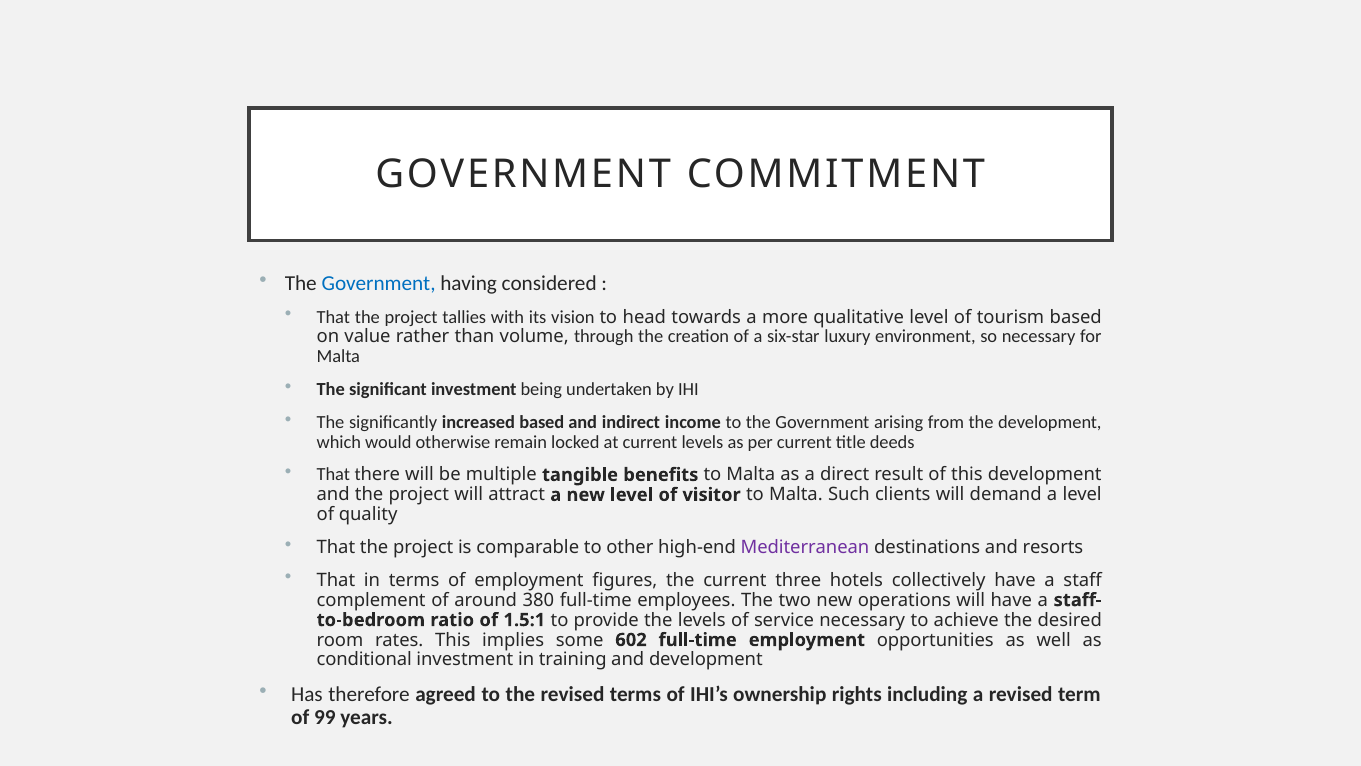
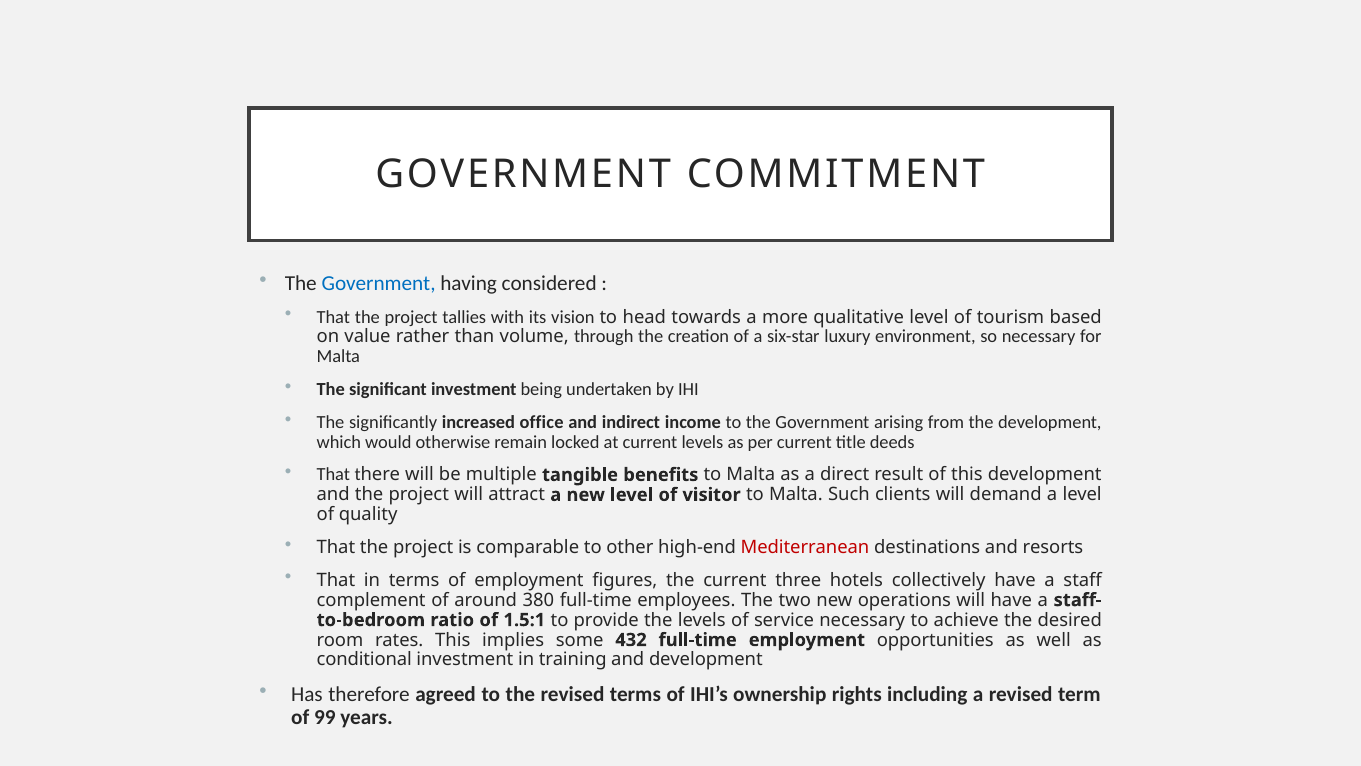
increased based: based -> office
Mediterranean colour: purple -> red
602: 602 -> 432
